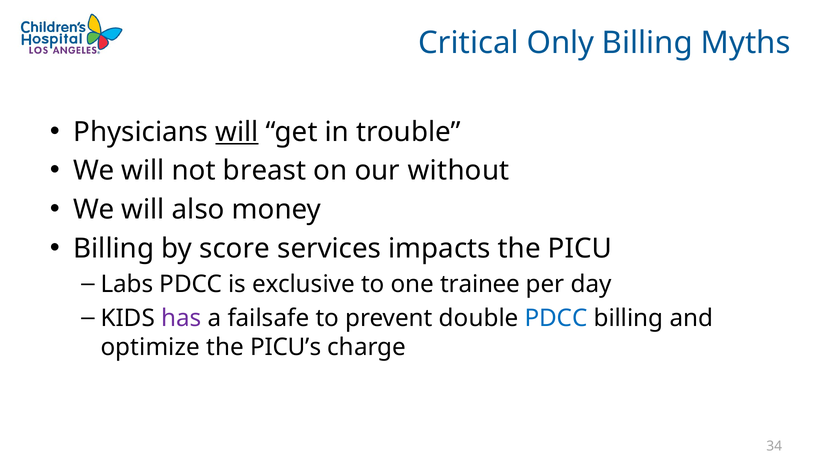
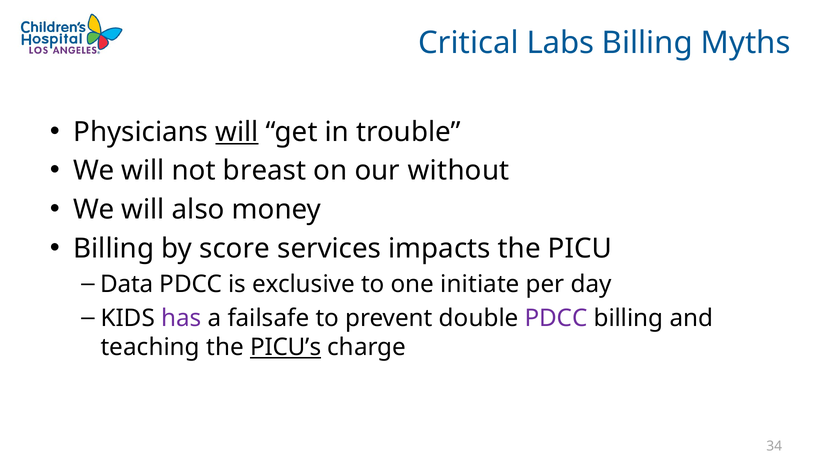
Only: Only -> Labs
Labs: Labs -> Data
trainee: trainee -> initiate
PDCC at (556, 318) colour: blue -> purple
optimize: optimize -> teaching
PICU’s underline: none -> present
